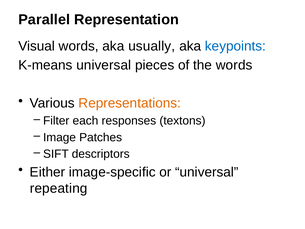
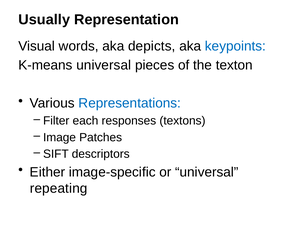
Parallel: Parallel -> Usually
usually: usually -> depicts
the words: words -> texton
Representations colour: orange -> blue
